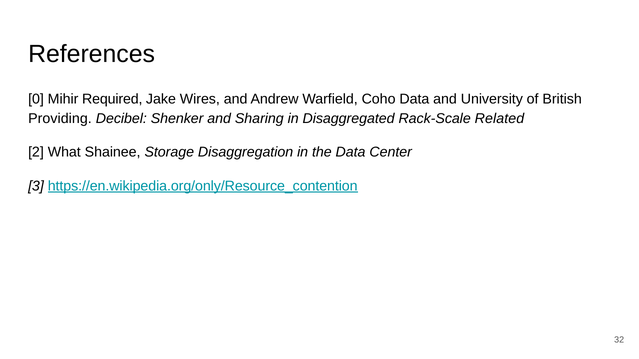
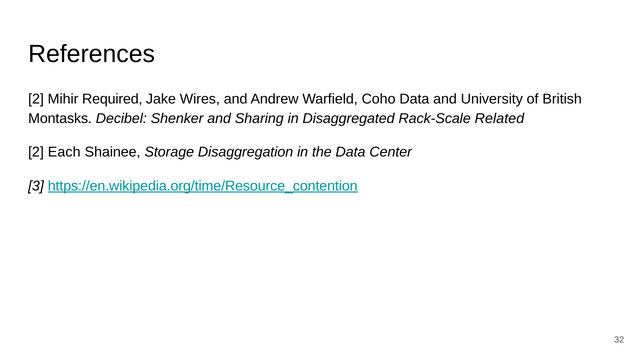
0 at (36, 99): 0 -> 2
Providing: Providing -> Montasks
What: What -> Each
https://en.wikipedia.org/only/Resource_contention: https://en.wikipedia.org/only/Resource_contention -> https://en.wikipedia.org/time/Resource_contention
